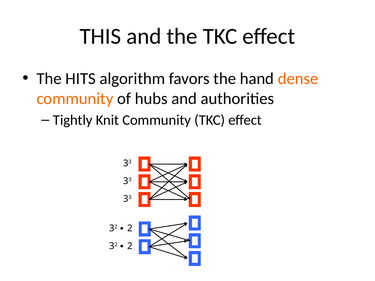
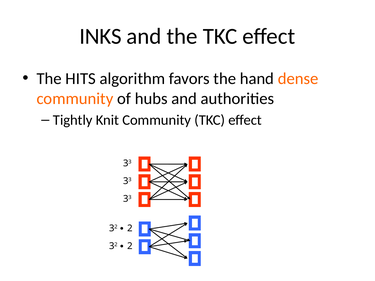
THIS: THIS -> INKS
